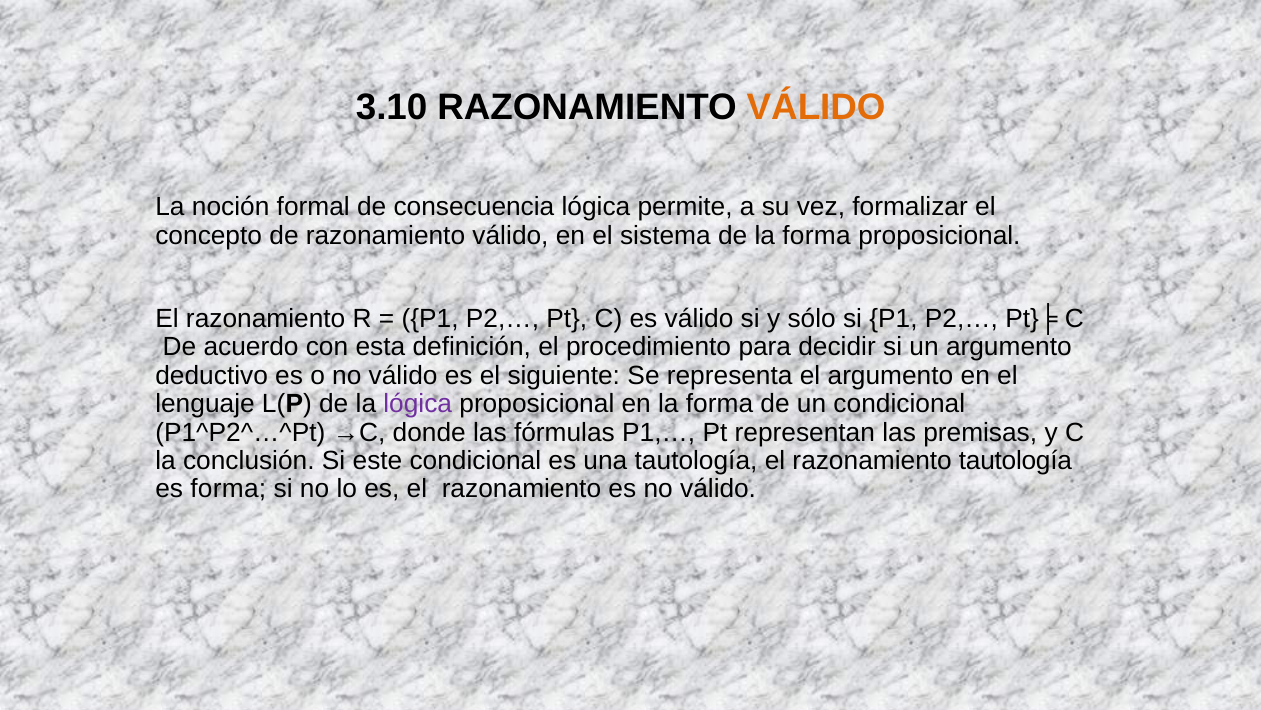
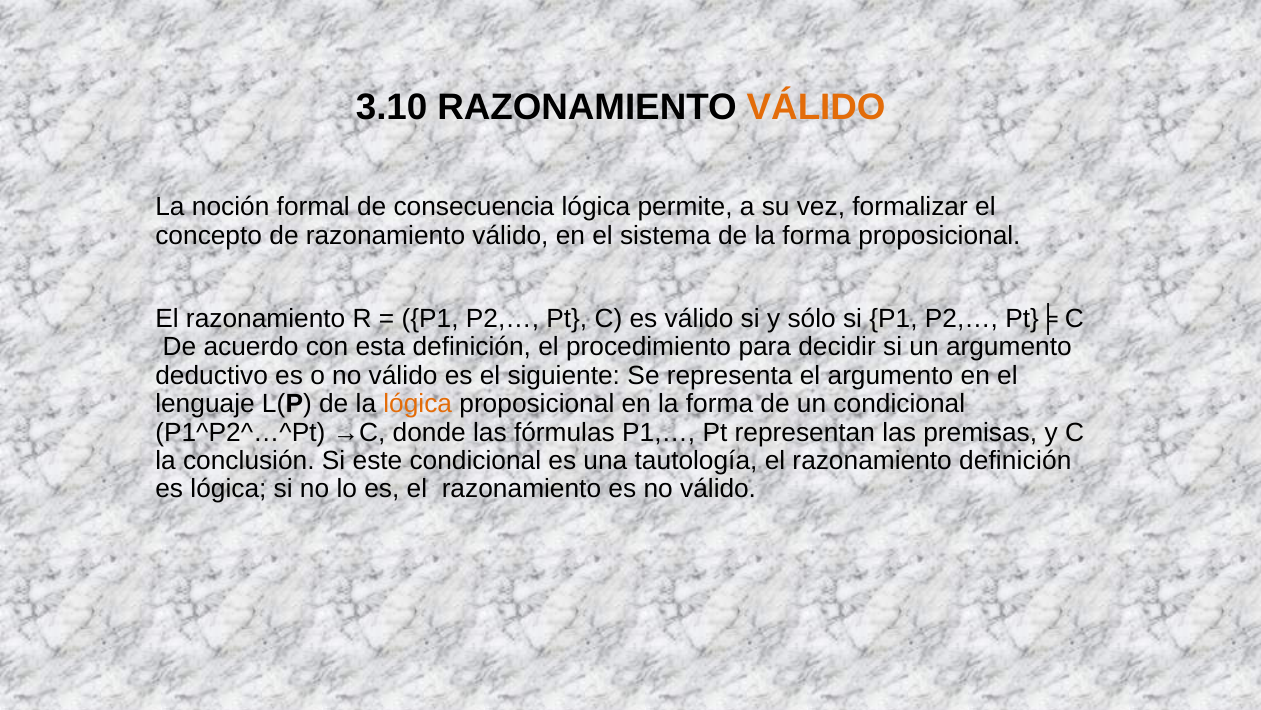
lógica at (418, 404) colour: purple -> orange
razonamiento tautología: tautología -> definición
es forma: forma -> lógica
